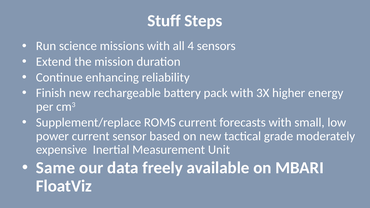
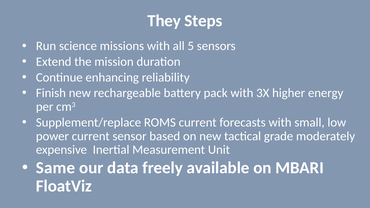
Stuff: Stuff -> They
4: 4 -> 5
